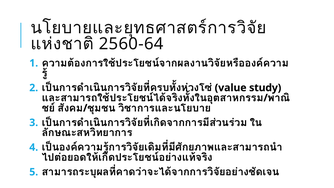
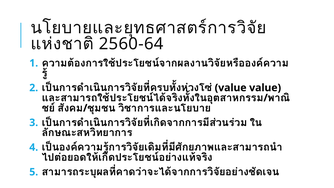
value study: study -> value
